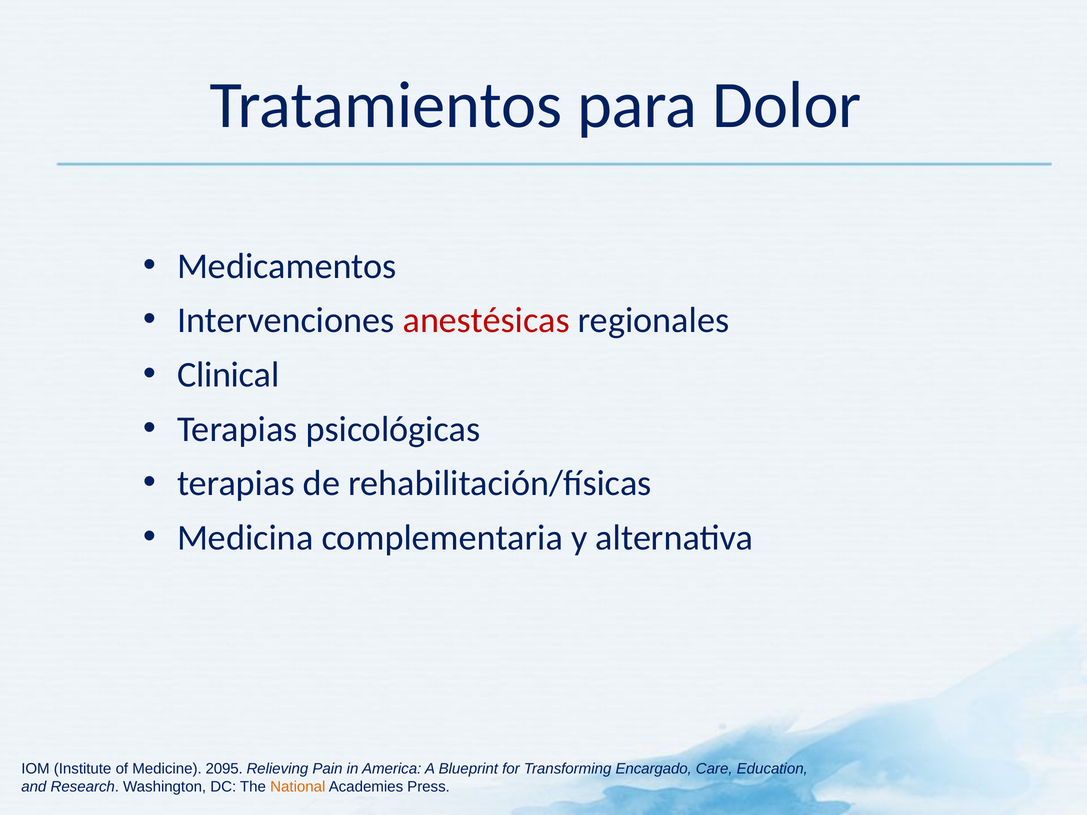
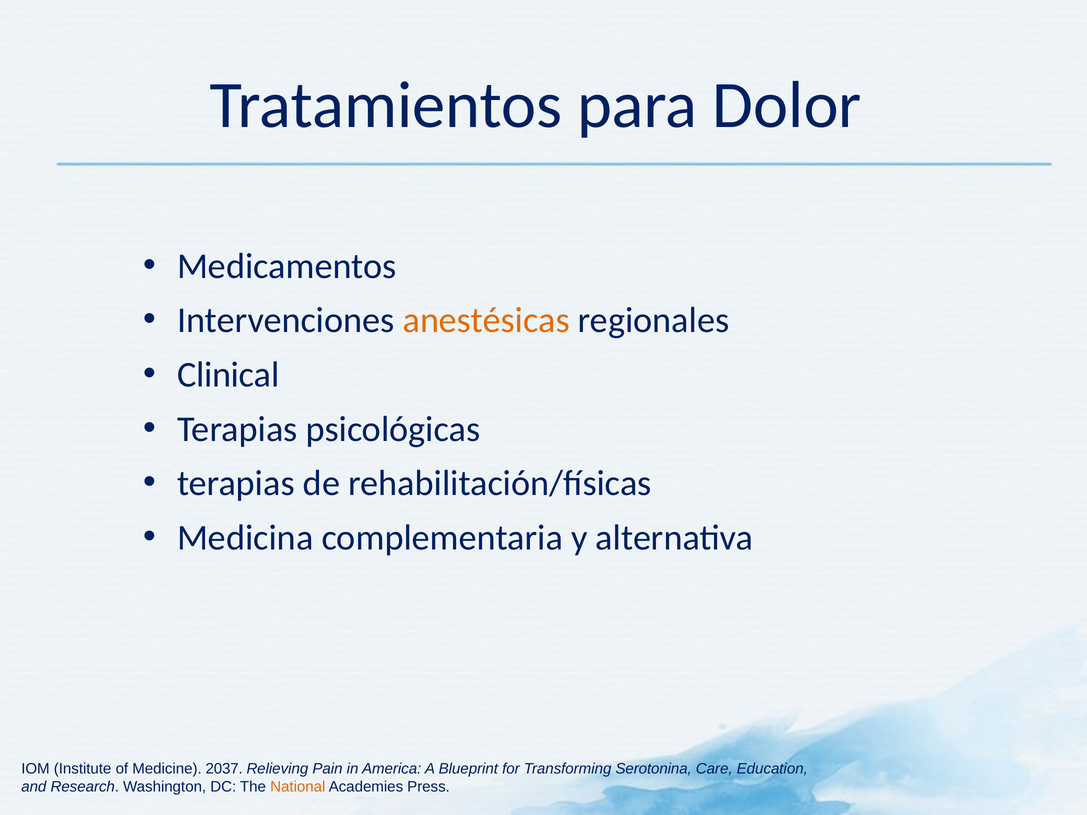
anestésicas colour: red -> orange
2095: 2095 -> 2037
Encargado: Encargado -> Serotonina
